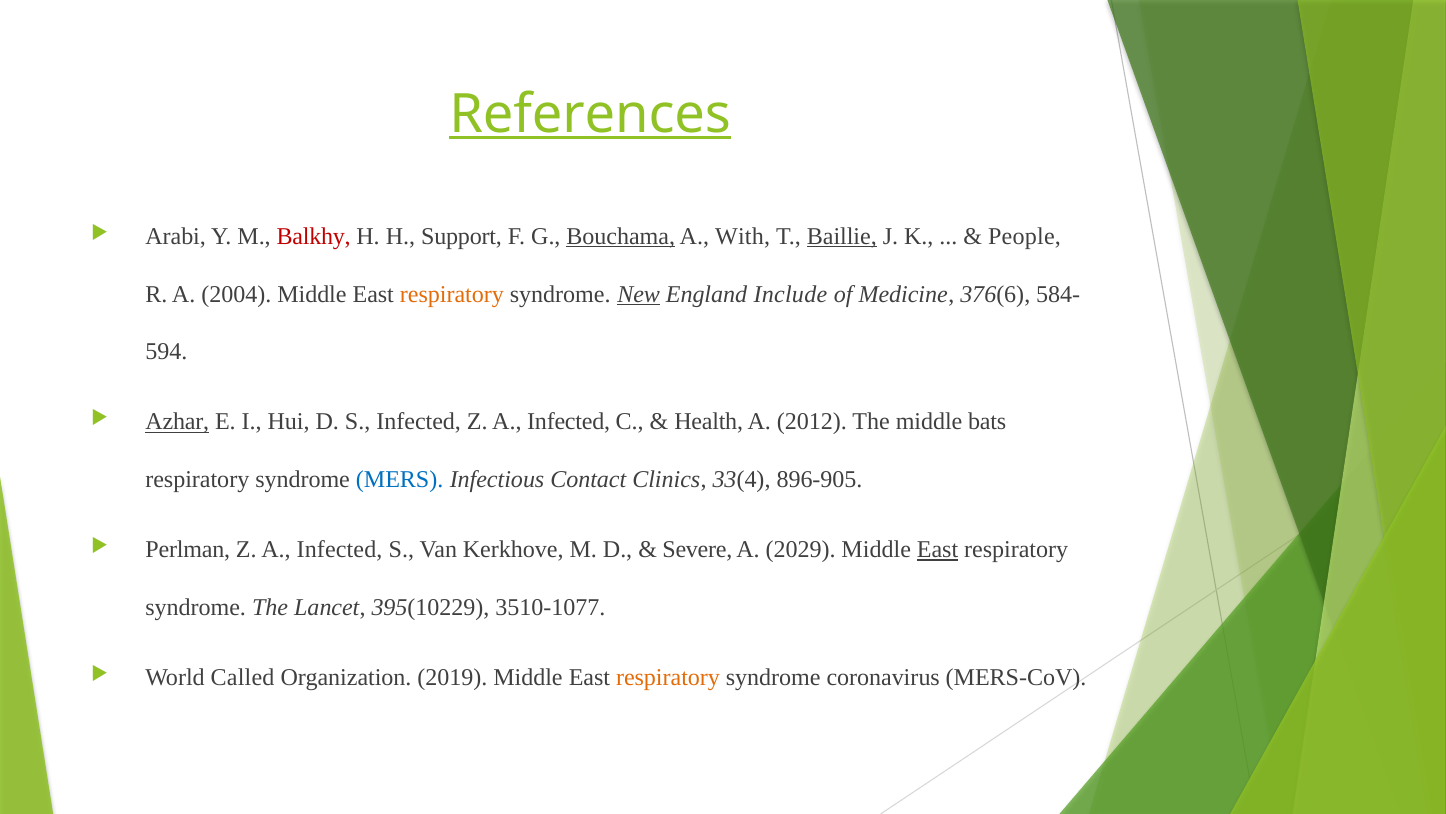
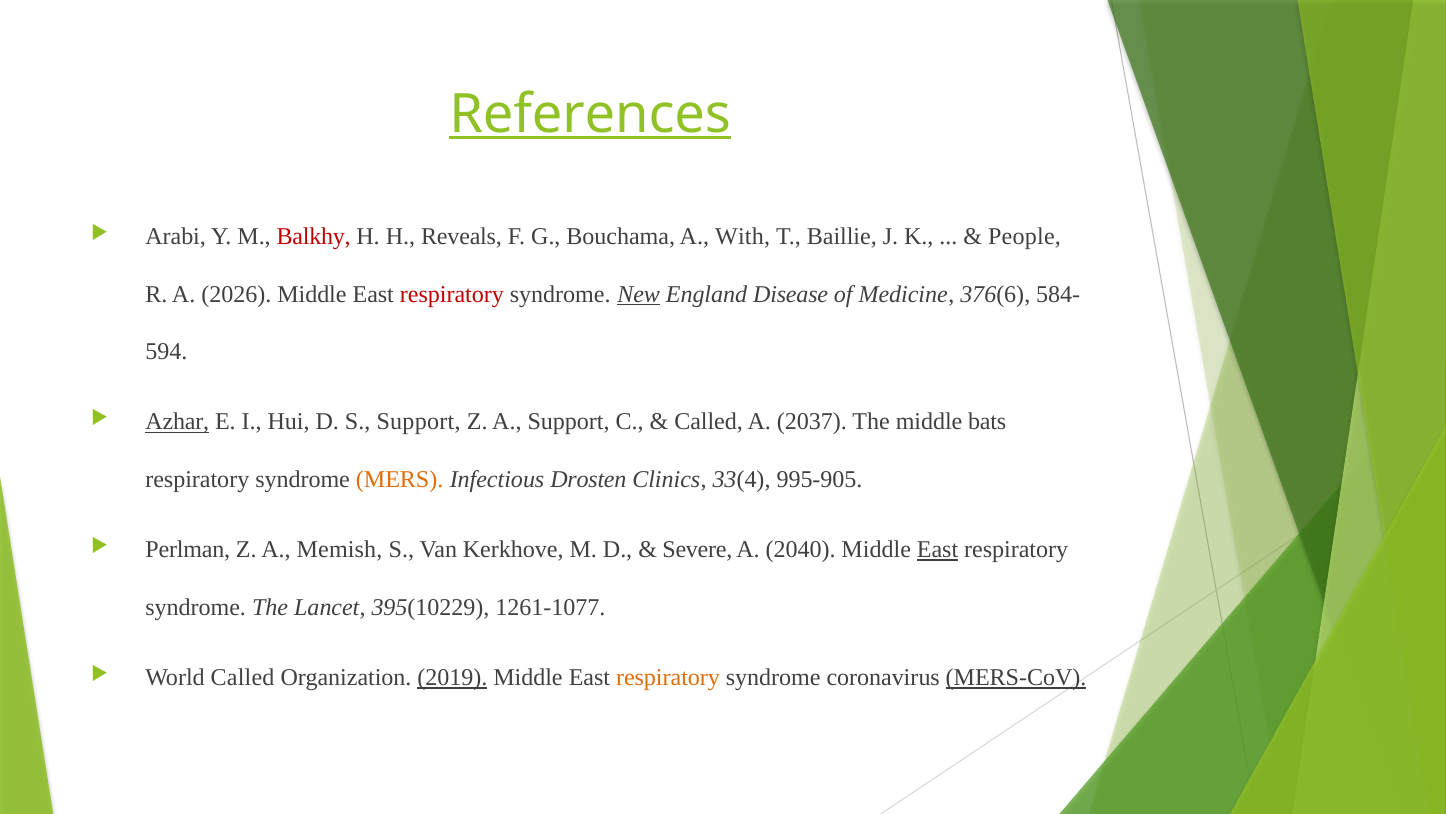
Support: Support -> Reveals
Bouchama underline: present -> none
Baillie underline: present -> none
2004: 2004 -> 2026
respiratory at (452, 294) colour: orange -> red
Include: Include -> Disease
S Infected: Infected -> Support
Infected at (569, 422): Infected -> Support
Health at (709, 422): Health -> Called
2012: 2012 -> 2037
MERS colour: blue -> orange
Contact: Contact -> Drosten
896-905: 896-905 -> 995-905
Infected at (340, 549): Infected -> Memish
2029: 2029 -> 2040
3510-1077: 3510-1077 -> 1261-1077
2019 underline: none -> present
MERS-CoV underline: none -> present
